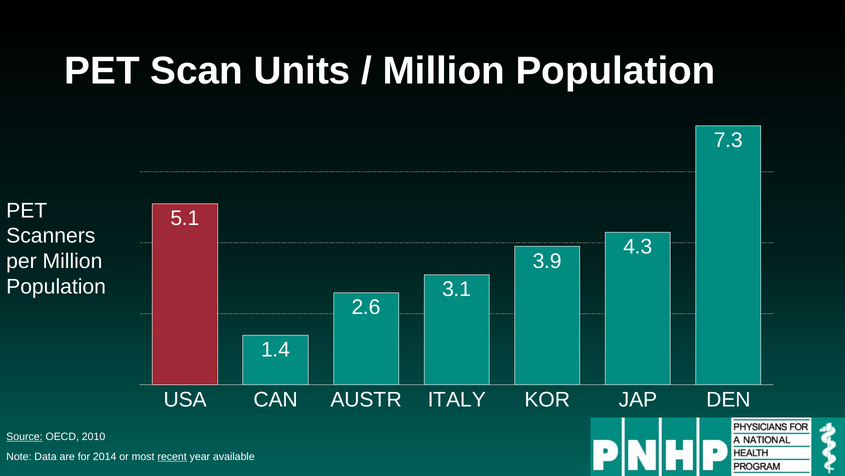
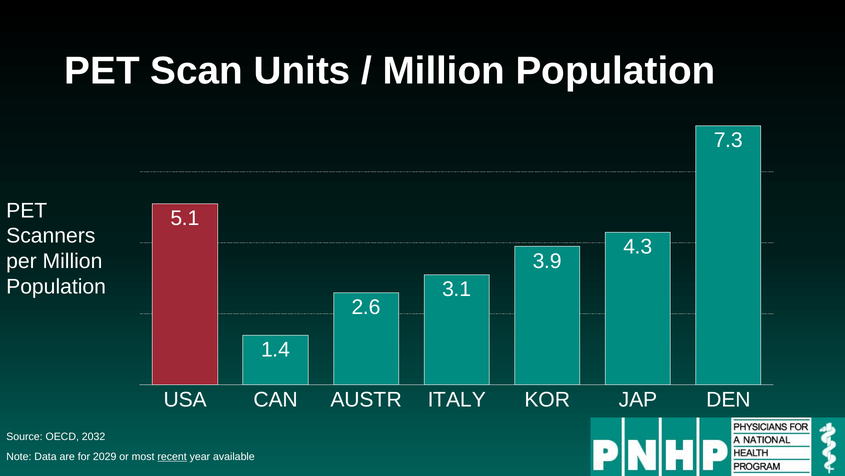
Source underline: present -> none
2010: 2010 -> 2032
2014: 2014 -> 2029
